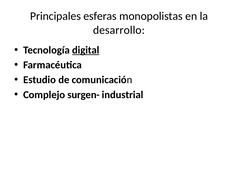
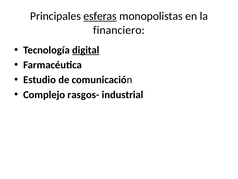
esferas underline: none -> present
desarrollo: desarrollo -> financiero
surgen-: surgen- -> rasgos-
